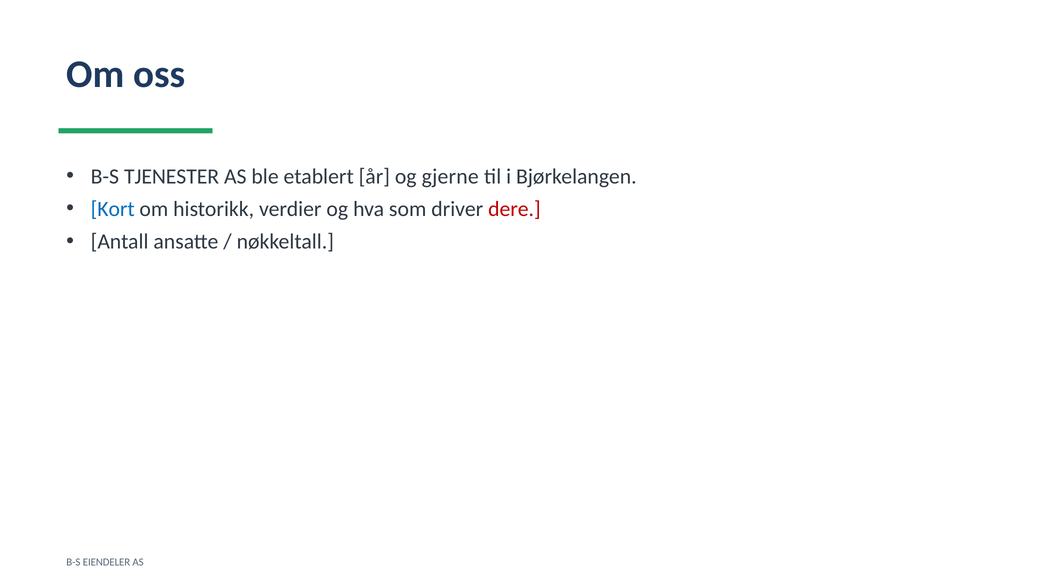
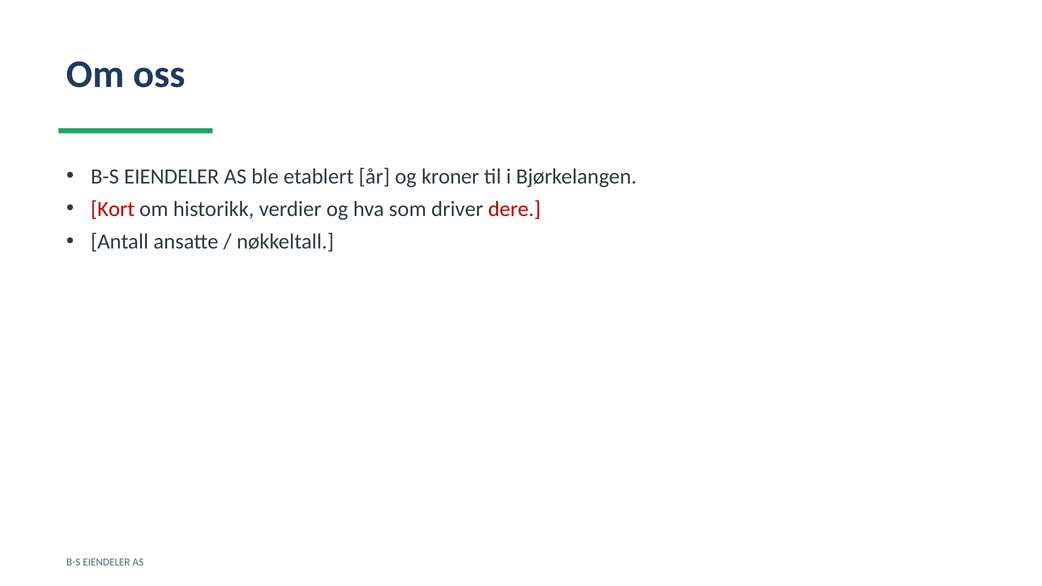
TJENESTER at (172, 176): TJENESTER -> EIENDELER
gjerne: gjerne -> kroner
Kort colour: blue -> red
